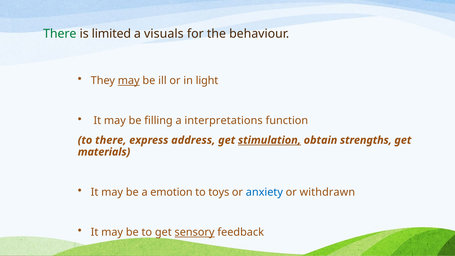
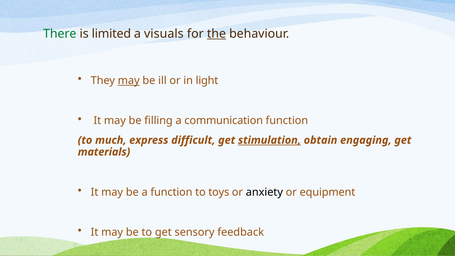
the underline: none -> present
interpretations: interpretations -> communication
to there: there -> much
address: address -> difficult
strengths: strengths -> engaging
a emotion: emotion -> function
anxiety colour: blue -> black
withdrawn: withdrawn -> equipment
sensory underline: present -> none
